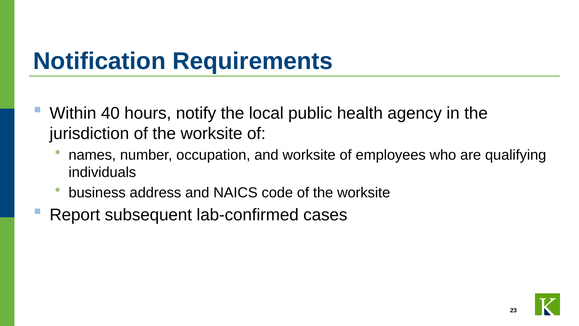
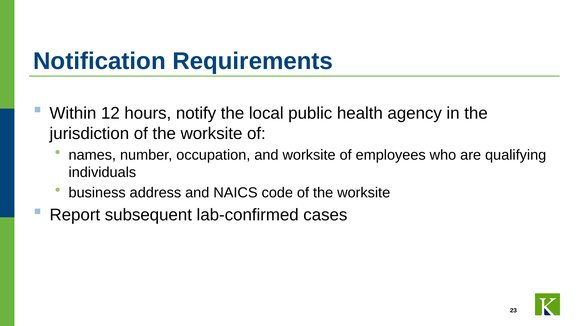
40: 40 -> 12
